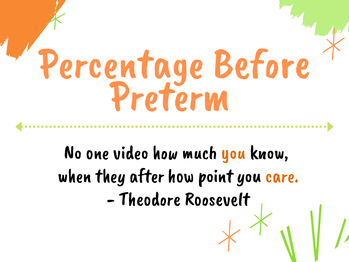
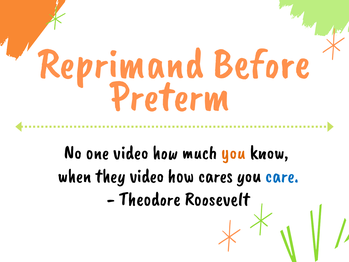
Percentage: Percentage -> Reprimand
they after: after -> video
point: point -> cares
care colour: orange -> blue
